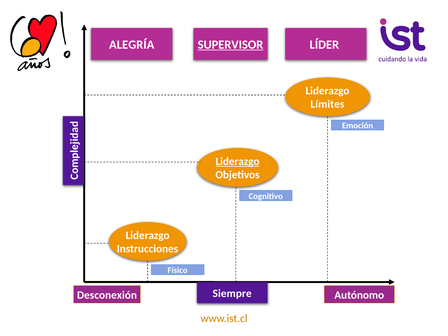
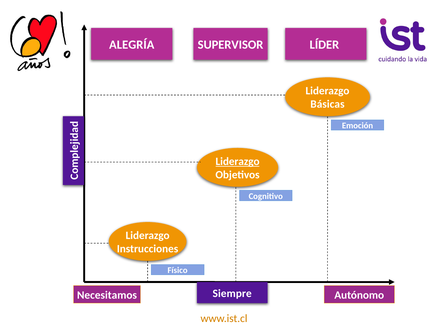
SUPERVISOR underline: present -> none
Límites: Límites -> Básicas
Desconexión: Desconexión -> Necesitamos
